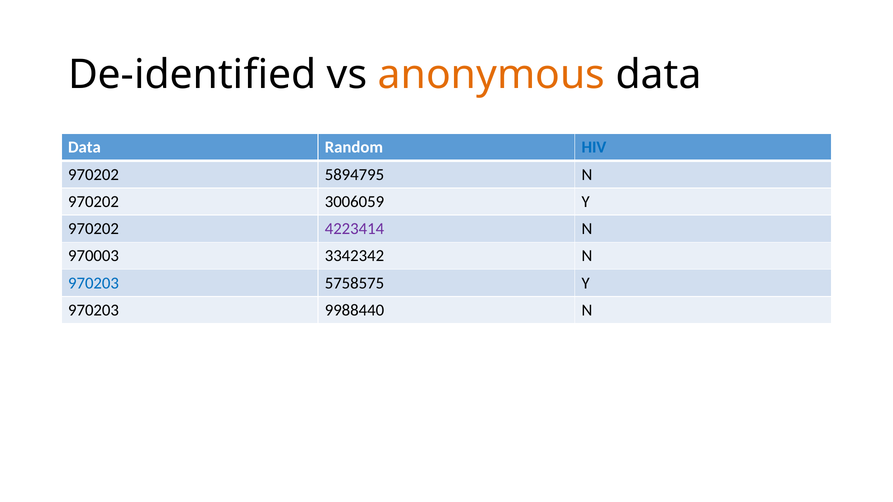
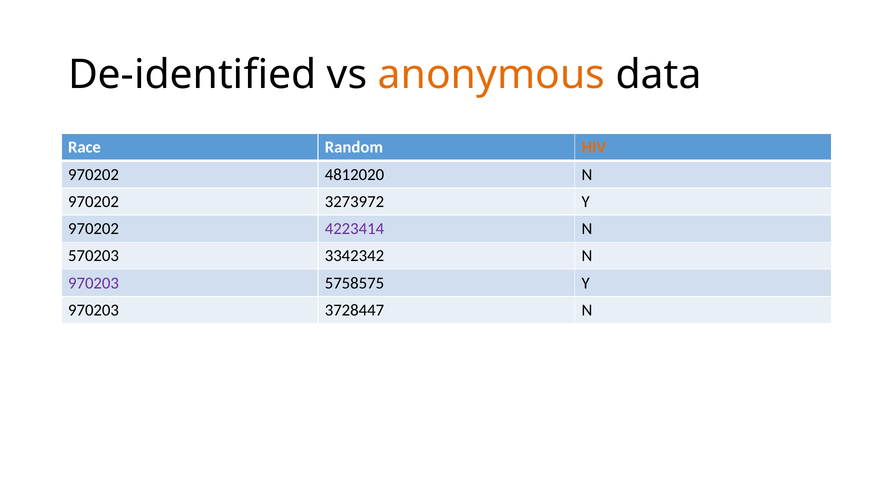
Data at (84, 147): Data -> Race
HIV colour: blue -> orange
5894795: 5894795 -> 4812020
3006059: 3006059 -> 3273972
970003: 970003 -> 570203
970203 at (93, 283) colour: blue -> purple
9988440: 9988440 -> 3728447
